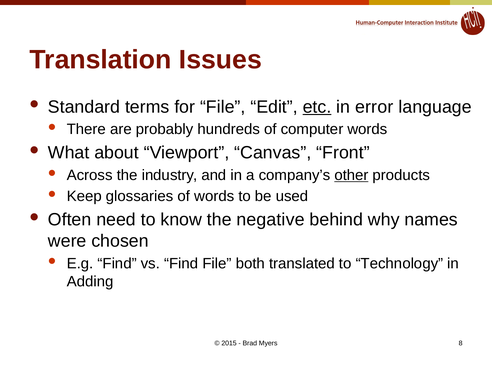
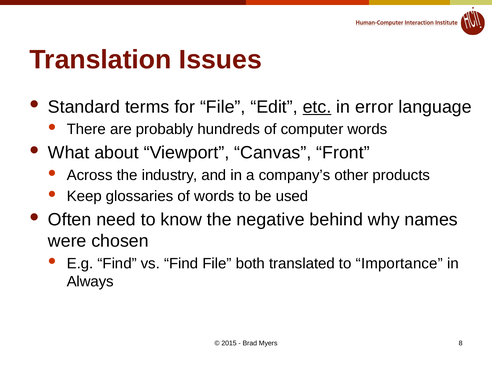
other underline: present -> none
Technology: Technology -> Importance
Adding: Adding -> Always
